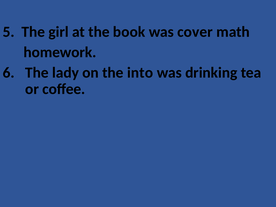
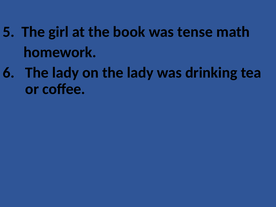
cover: cover -> tense
on the into: into -> lady
